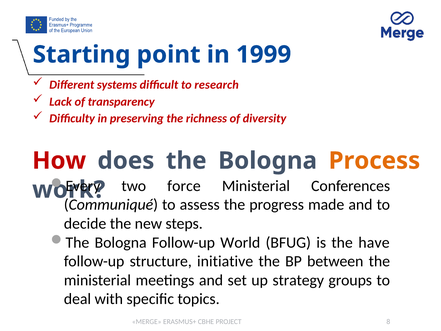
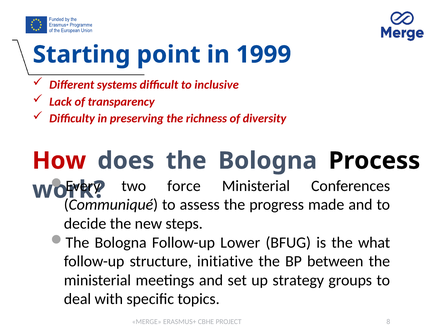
research: research -> inclusive
Process colour: orange -> black
World: World -> Lower
have: have -> what
